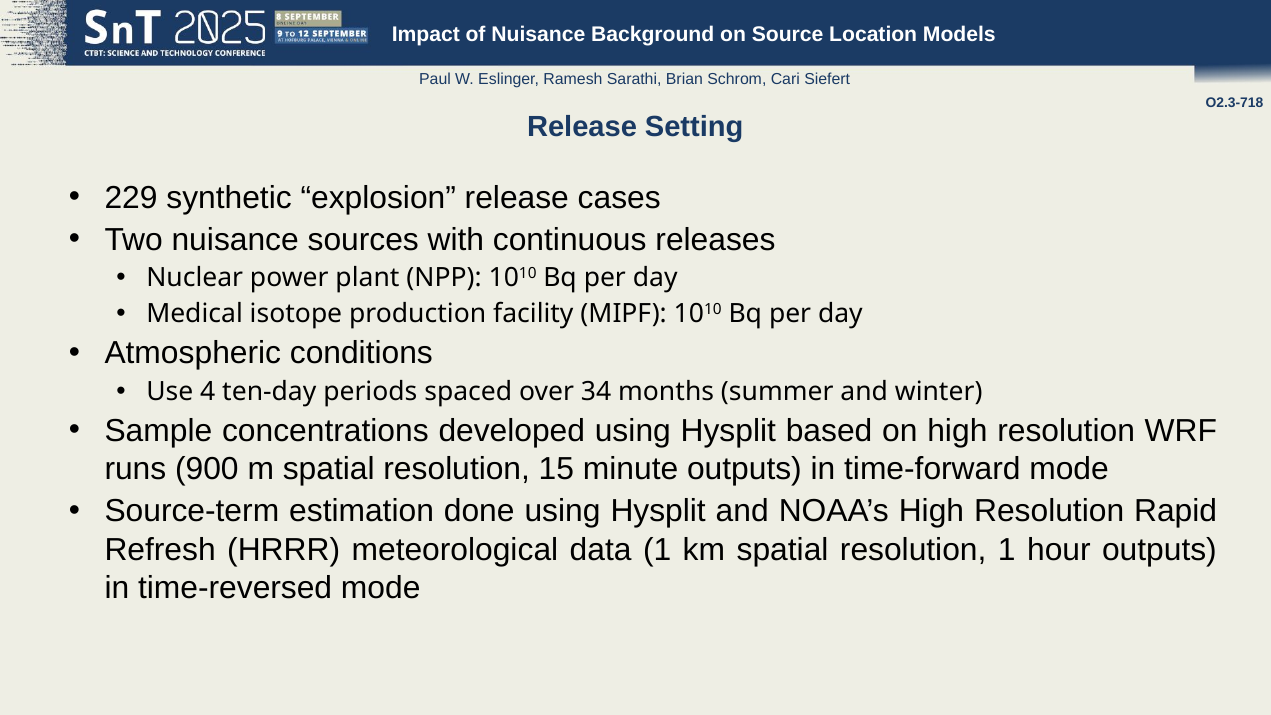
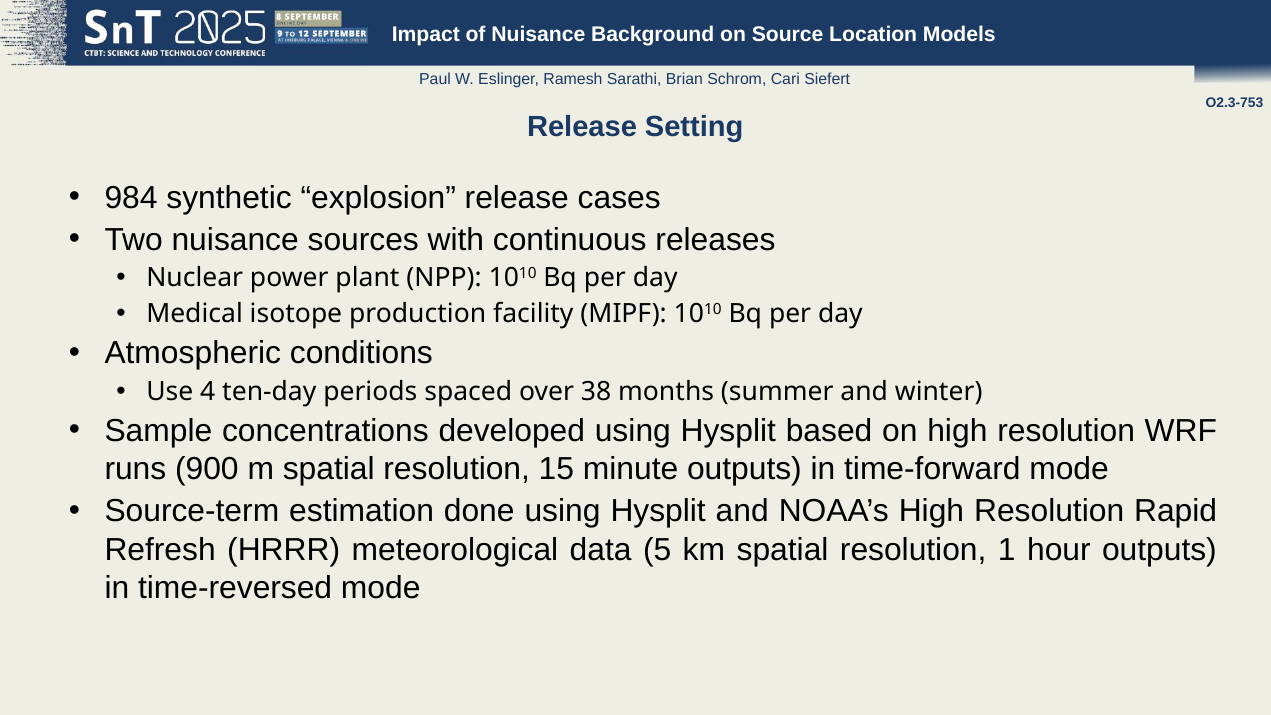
O2.3-718: O2.3-718 -> O2.3-753
229: 229 -> 984
34: 34 -> 38
data 1: 1 -> 5
